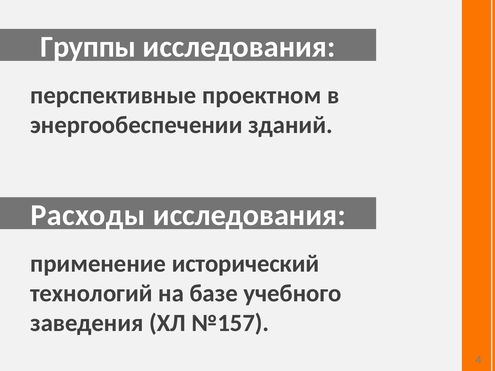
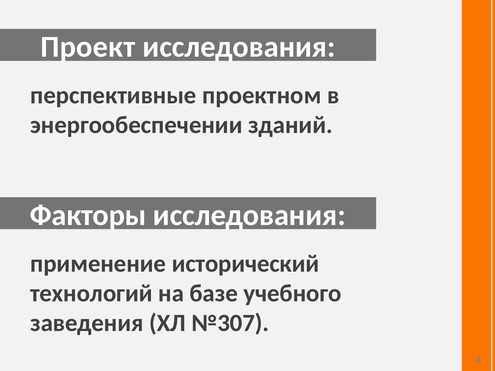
Группы: Группы -> Проект
Расходы: Расходы -> Факторы
№157: №157 -> №307
